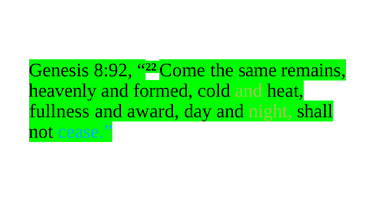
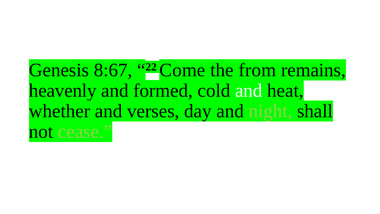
8:92: 8:92 -> 8:67
same: same -> from
and at (249, 90) colour: light green -> white
fullness: fullness -> whether
award: award -> verses
cease colour: light blue -> light green
